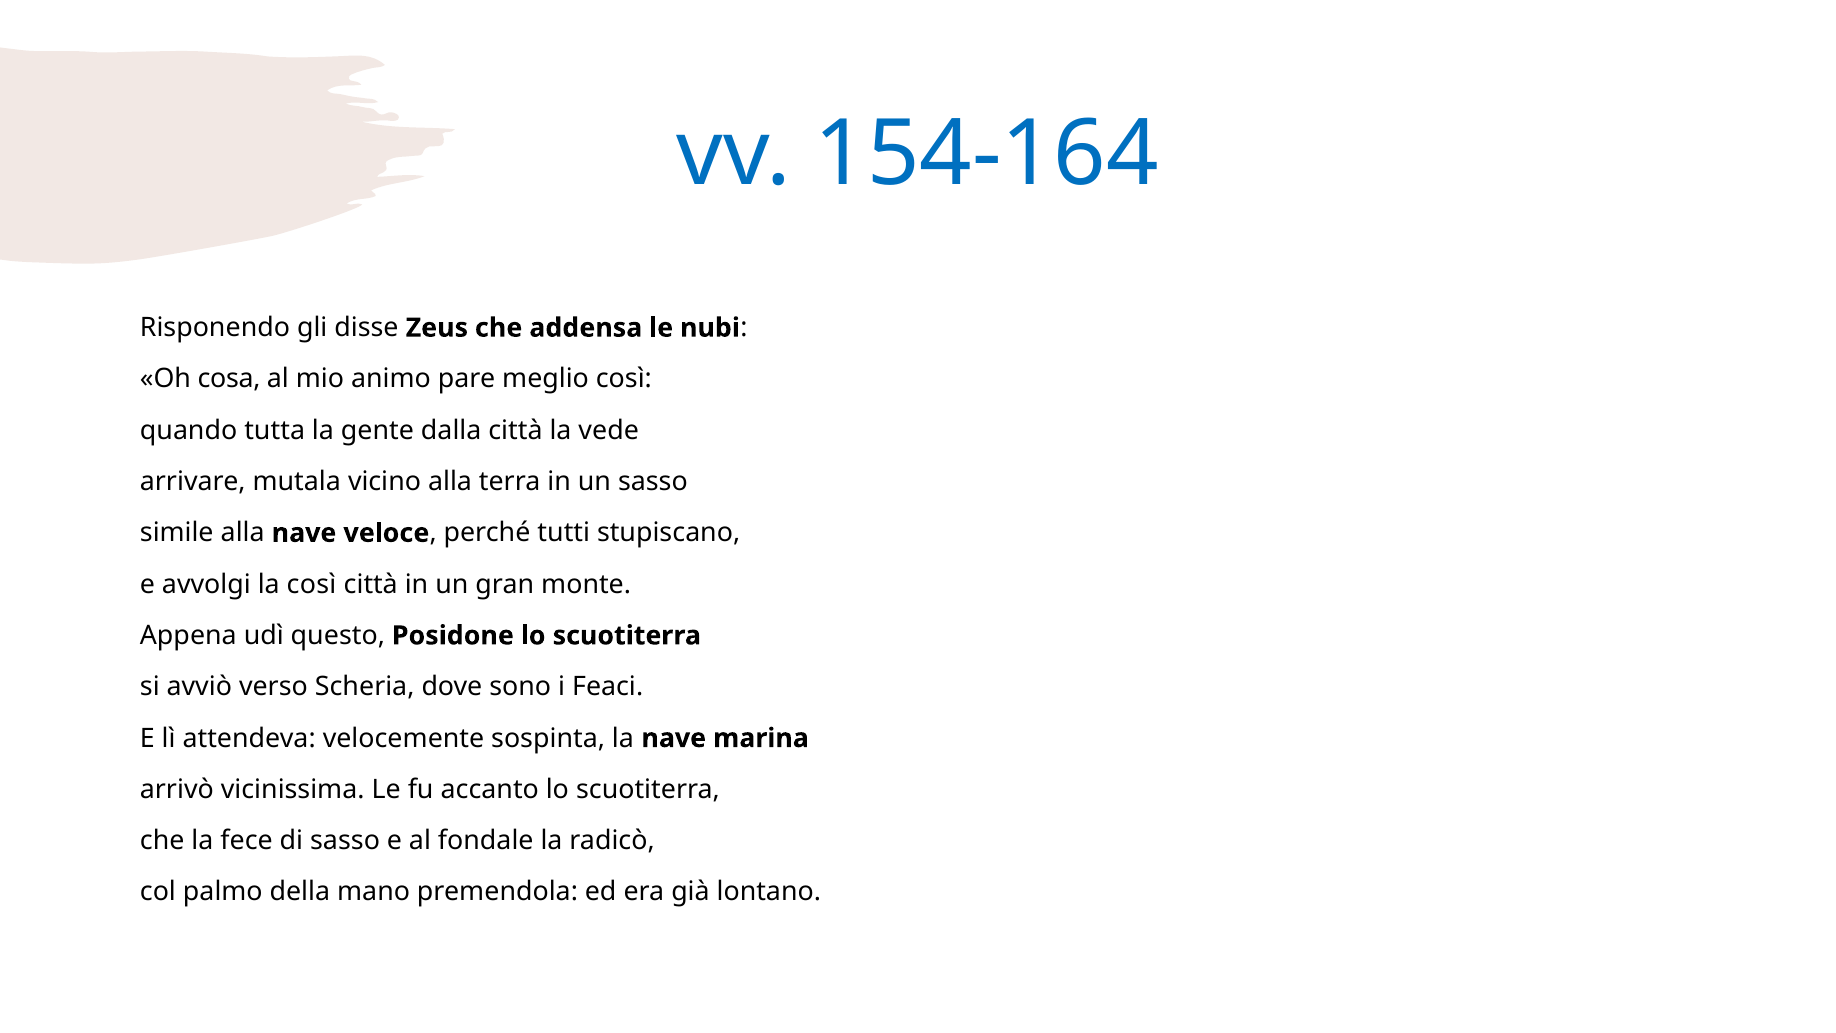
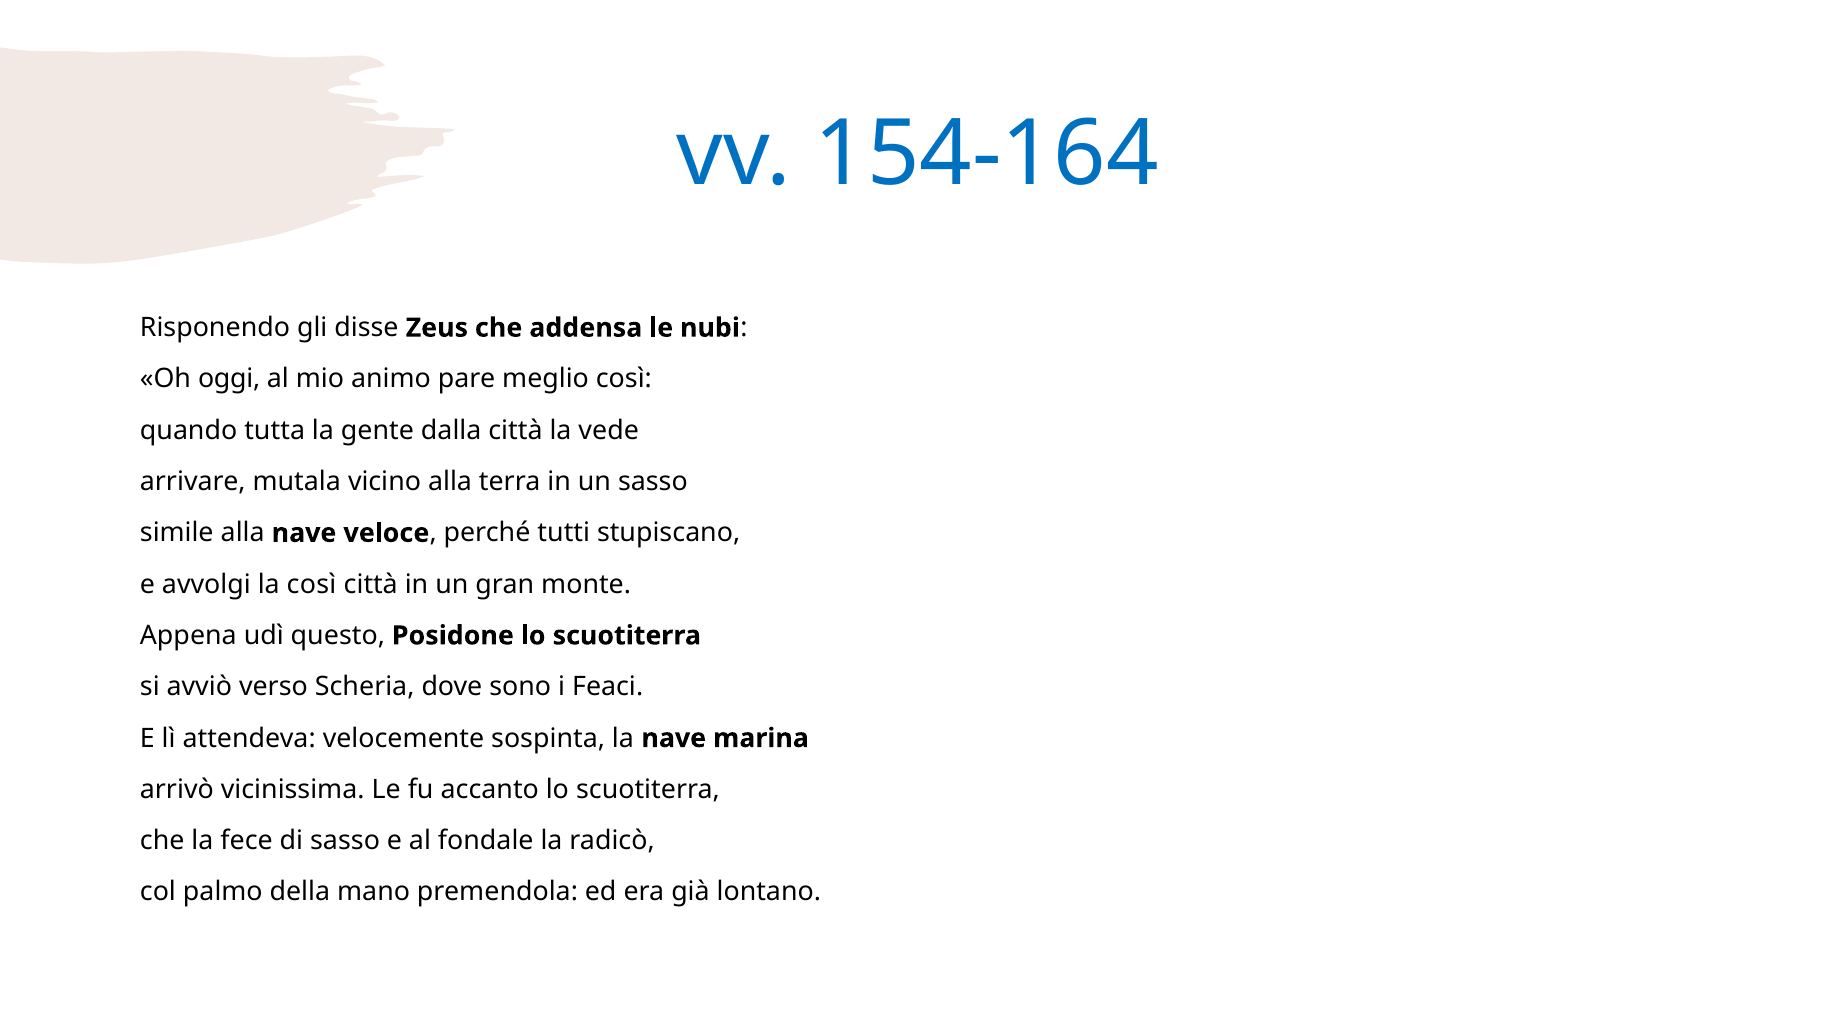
cosa: cosa -> oggi
